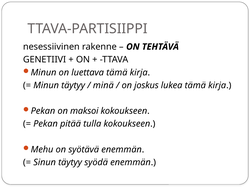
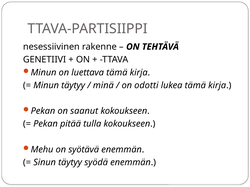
joskus: joskus -> odotti
maksoi: maksoi -> saanut
